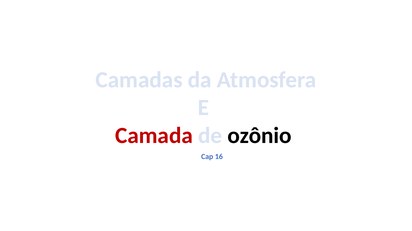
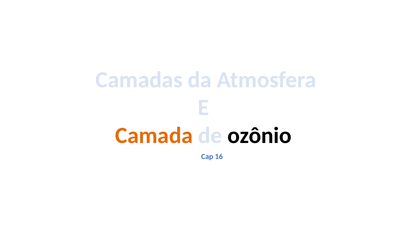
Camada colour: red -> orange
